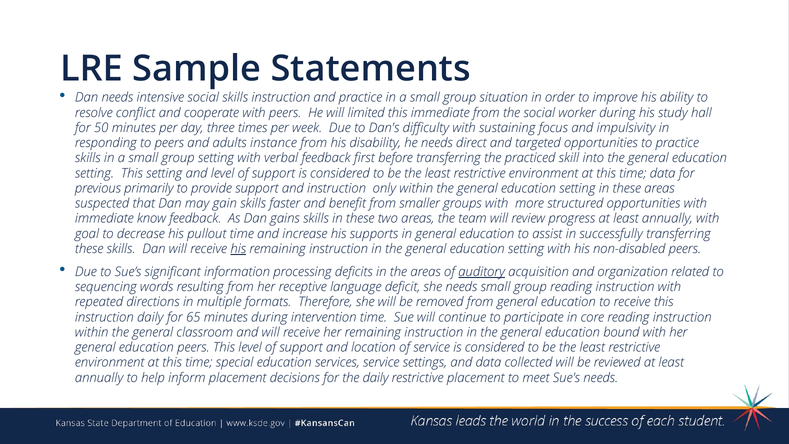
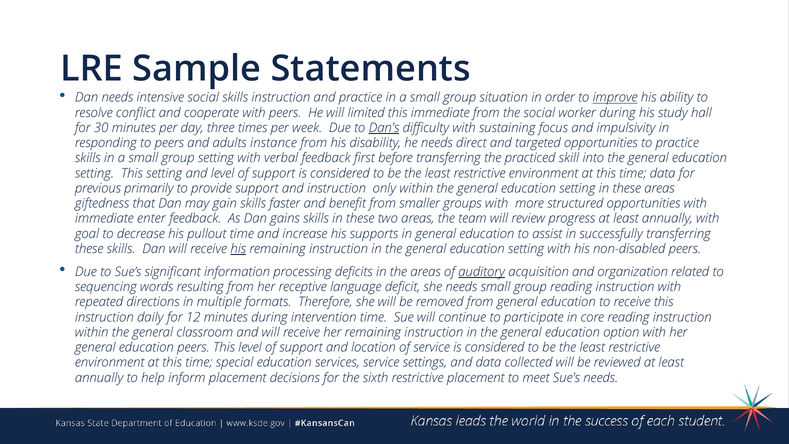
improve underline: none -> present
50: 50 -> 30
Dan's underline: none -> present
suspected: suspected -> giftedness
know: know -> enter
65: 65 -> 12
bound: bound -> option
the daily: daily -> sixth
